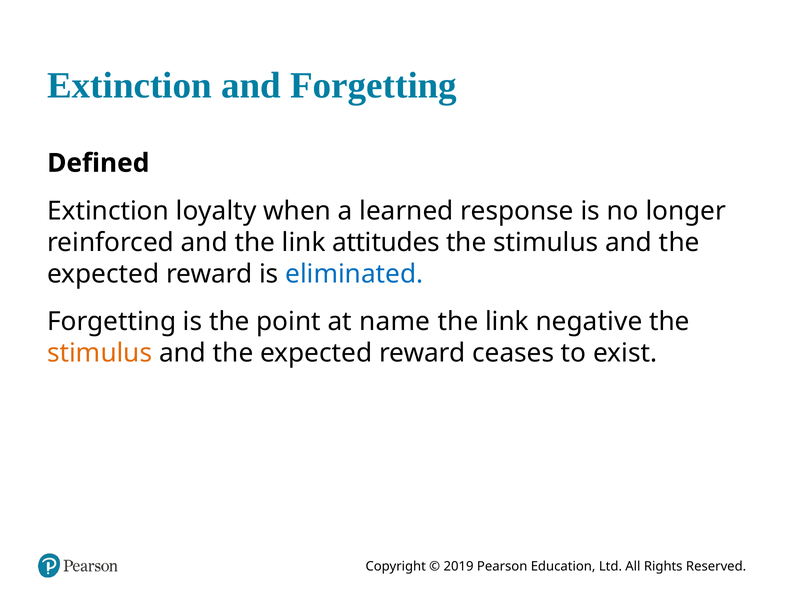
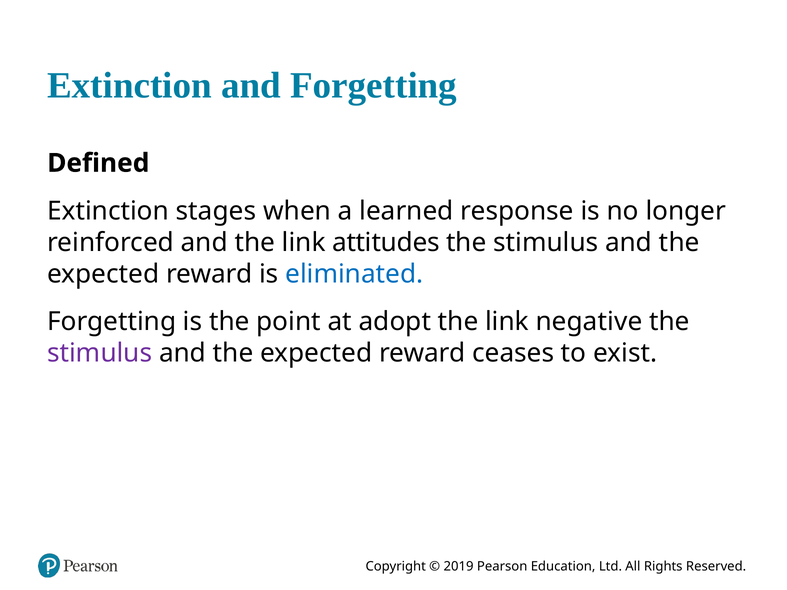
loyalty: loyalty -> stages
name: name -> adopt
stimulus at (100, 353) colour: orange -> purple
